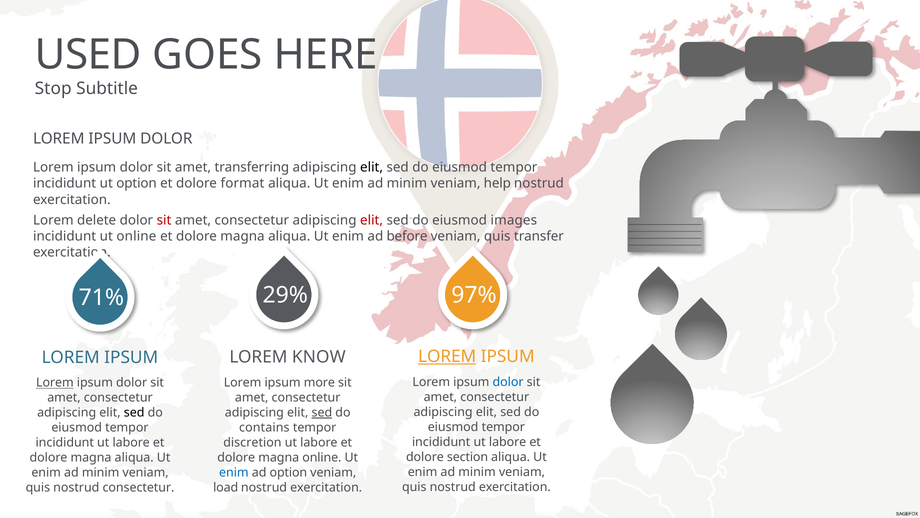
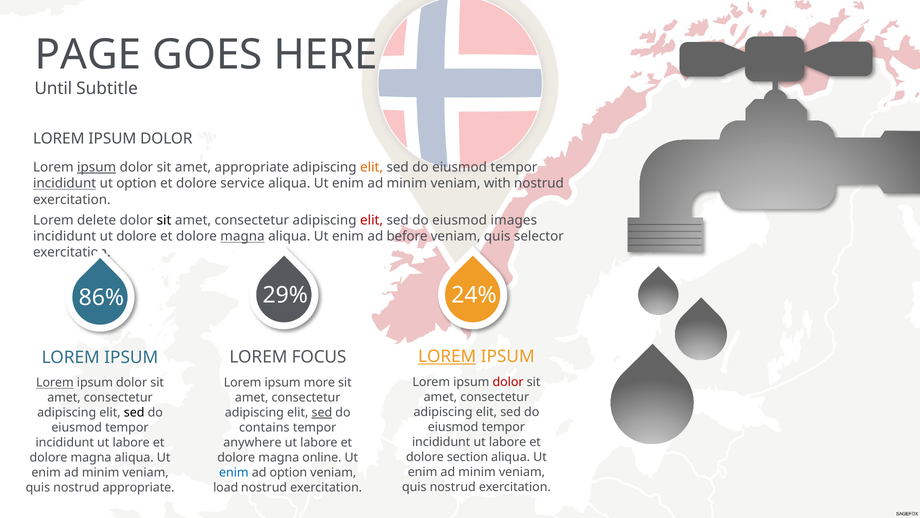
USED: USED -> PAGE
Stop: Stop -> Until
ipsum at (97, 167) underline: none -> present
amet transferring: transferring -> appropriate
elit at (372, 167) colour: black -> orange
incididunt at (65, 183) underline: none -> present
format: format -> service
help: help -> with
sit at (164, 220) colour: red -> black
ut online: online -> dolore
magna at (242, 236) underline: none -> present
transfer: transfer -> selector
71%: 71% -> 86%
97%: 97% -> 24%
KNOW: KNOW -> FOCUS
dolor at (508, 382) colour: blue -> red
discretion: discretion -> anywhere
nostrud consectetur: consectetur -> appropriate
